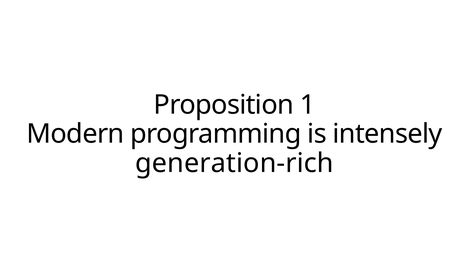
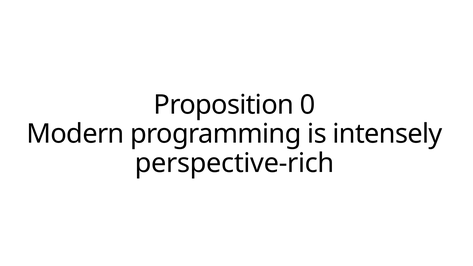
1: 1 -> 0
generation-rich: generation-rich -> perspective-rich
